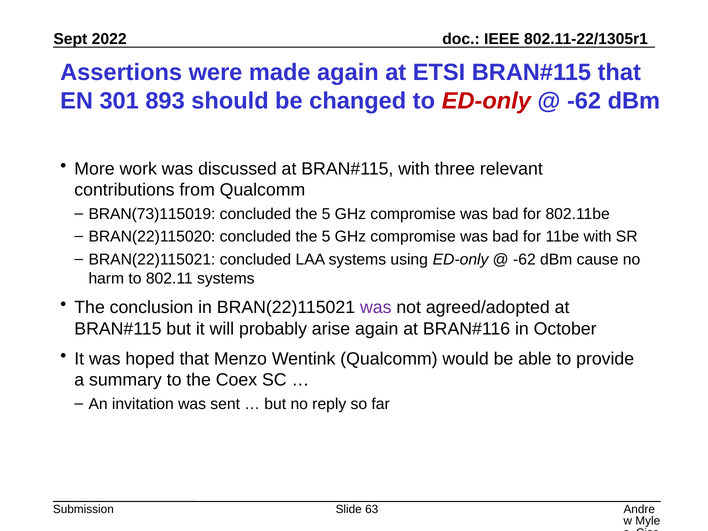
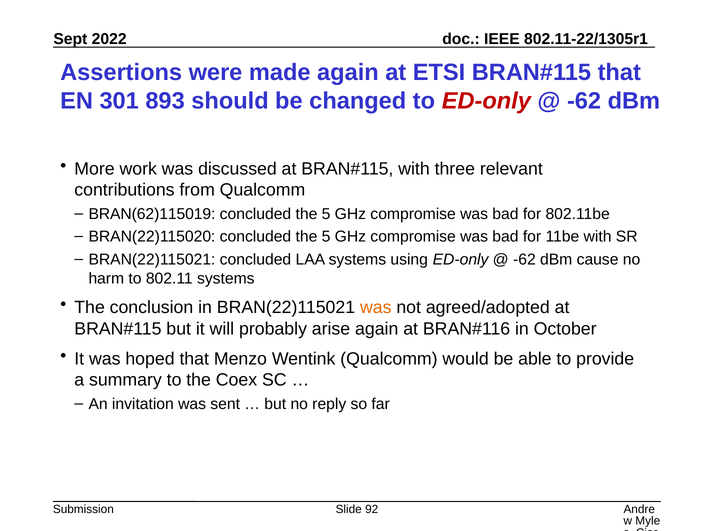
BRAN(73)115019: BRAN(73)115019 -> BRAN(62)115019
was at (376, 307) colour: purple -> orange
63: 63 -> 92
